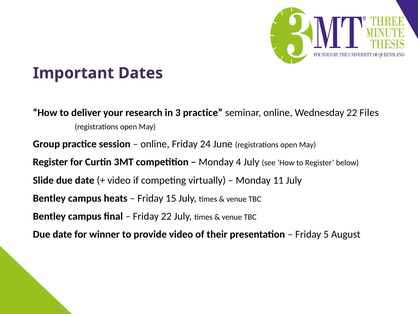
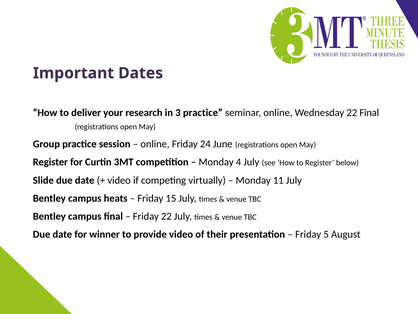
22 Files: Files -> Final
